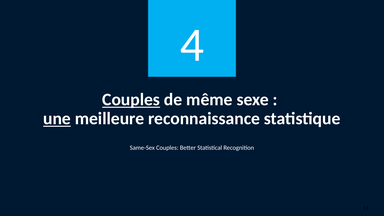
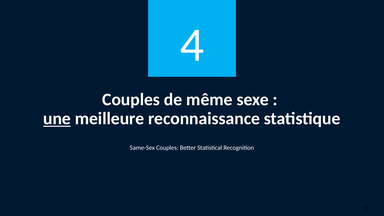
Couples at (131, 100) underline: present -> none
